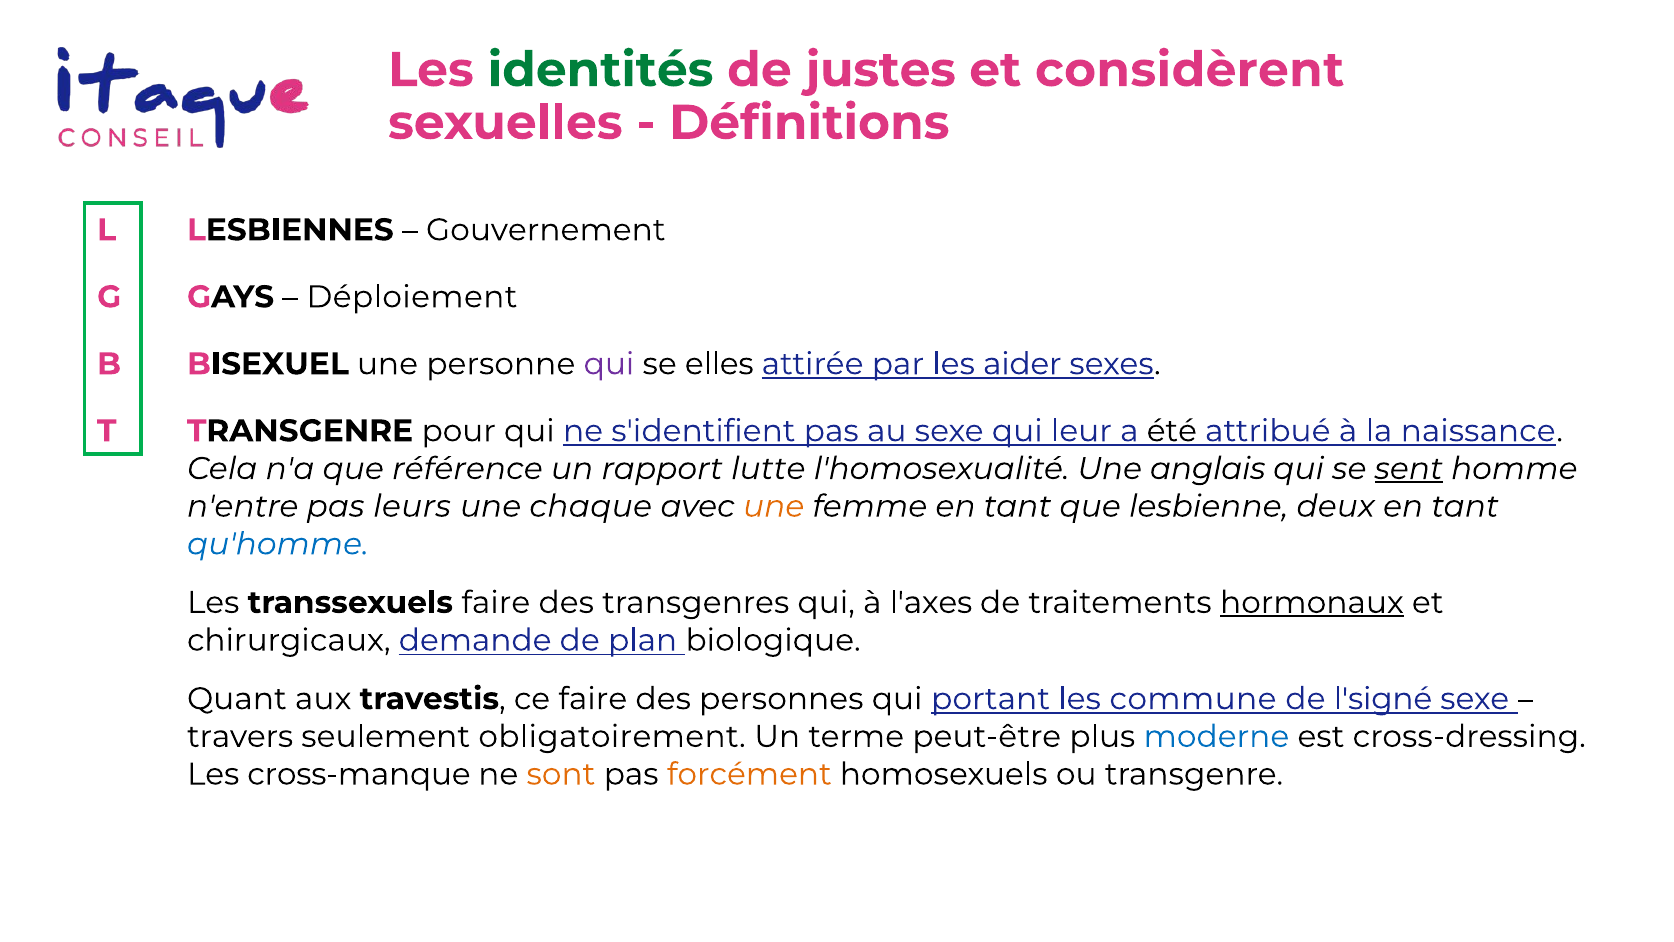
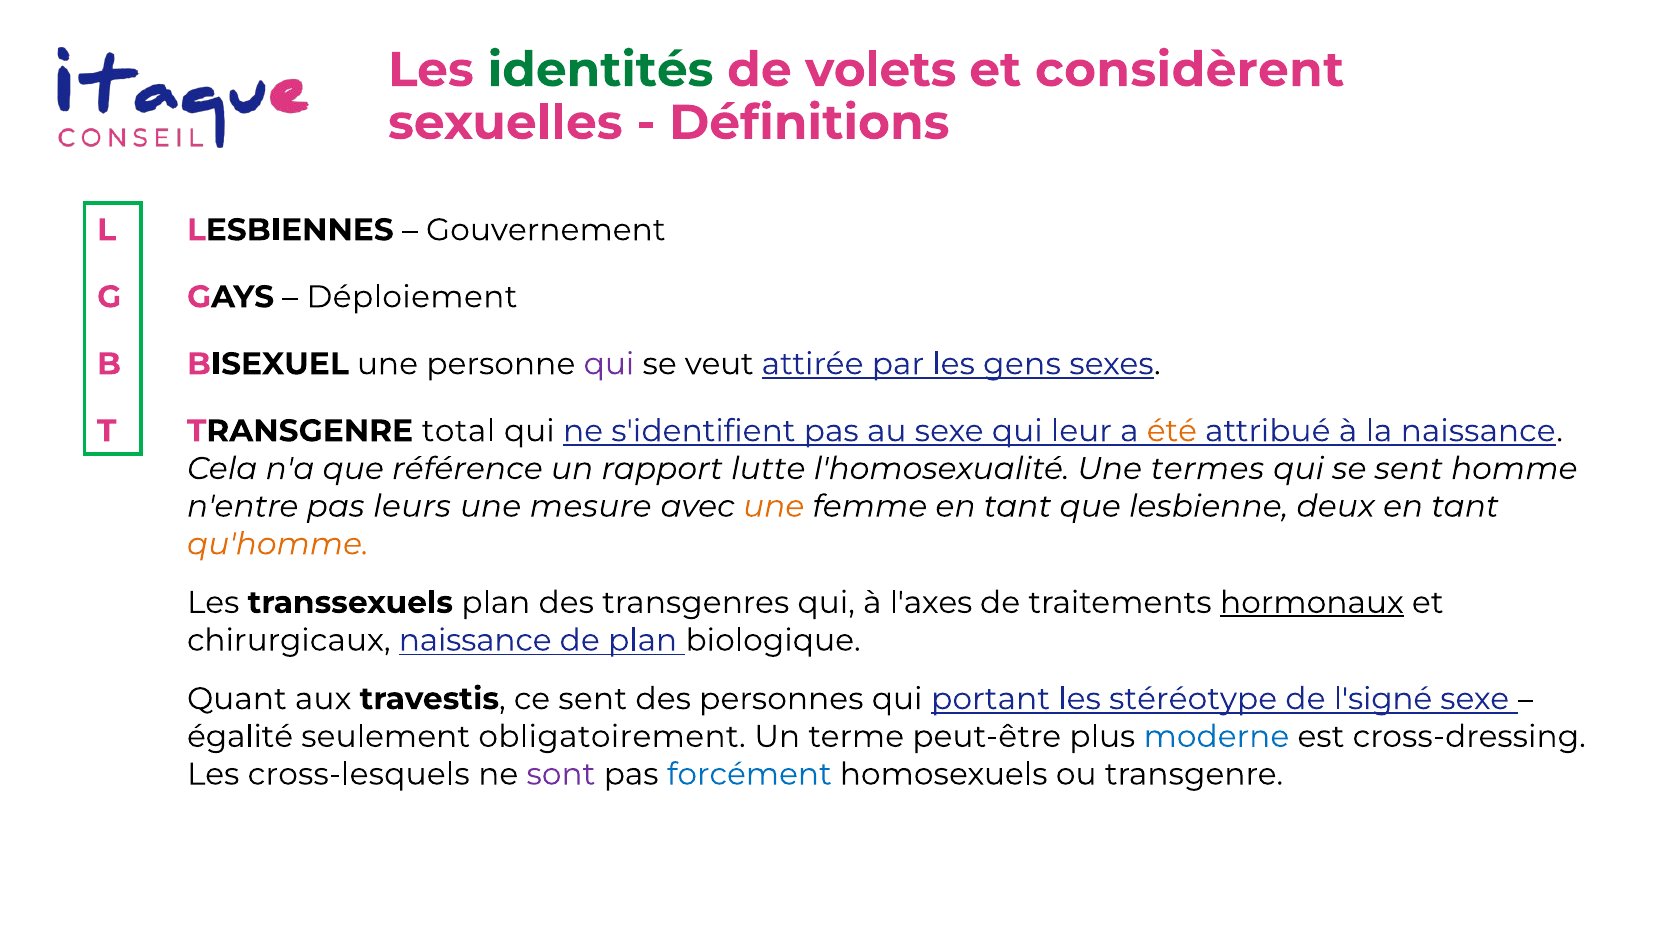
justes: justes -> volets
elles: elles -> veut
aider: aider -> gens
pour: pour -> total
été colour: black -> orange
anglais: anglais -> termes
sent at (1409, 468) underline: present -> none
chaque: chaque -> mesure
qu'homme colour: blue -> orange
transsexuels faire: faire -> plan
chirurgicaux demande: demande -> naissance
ce faire: faire -> sent
commune: commune -> stéréotype
travers: travers -> égalité
cross-manque: cross-manque -> cross-lesquels
sont colour: orange -> purple
forcément colour: orange -> blue
